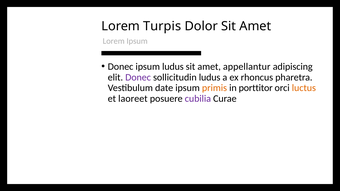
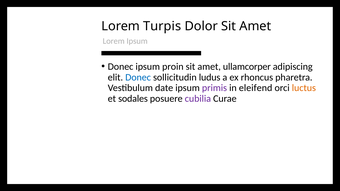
ipsum ludus: ludus -> proin
appellantur: appellantur -> ullamcorper
Donec at (138, 77) colour: purple -> blue
primis colour: orange -> purple
porttitor: porttitor -> eleifend
laoreet: laoreet -> sodales
